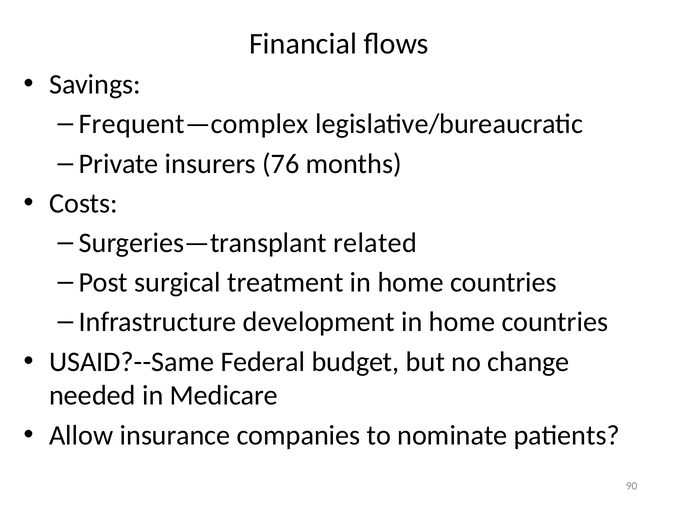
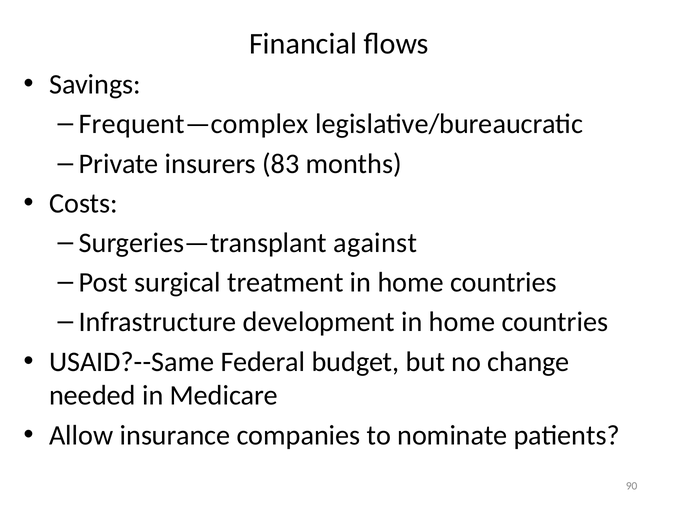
76: 76 -> 83
related: related -> against
